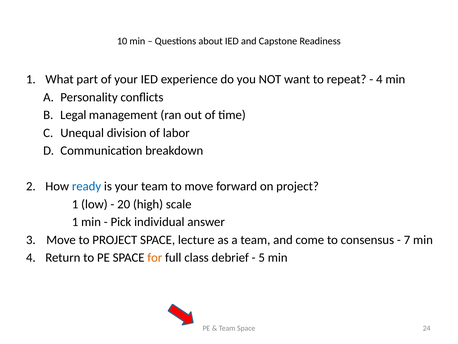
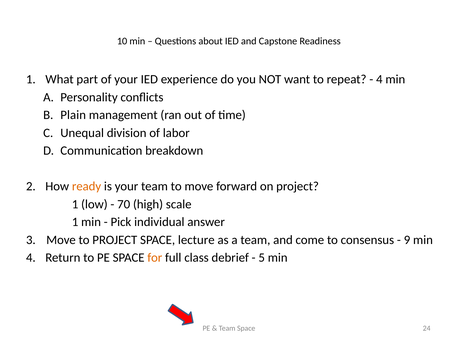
Legal: Legal -> Plain
ready colour: blue -> orange
20: 20 -> 70
7: 7 -> 9
